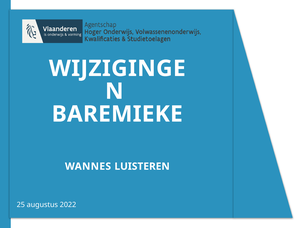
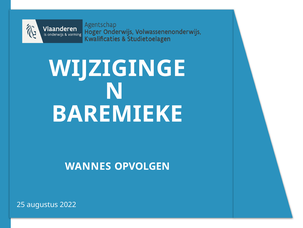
LUISTEREN: LUISTEREN -> OPVOLGEN
